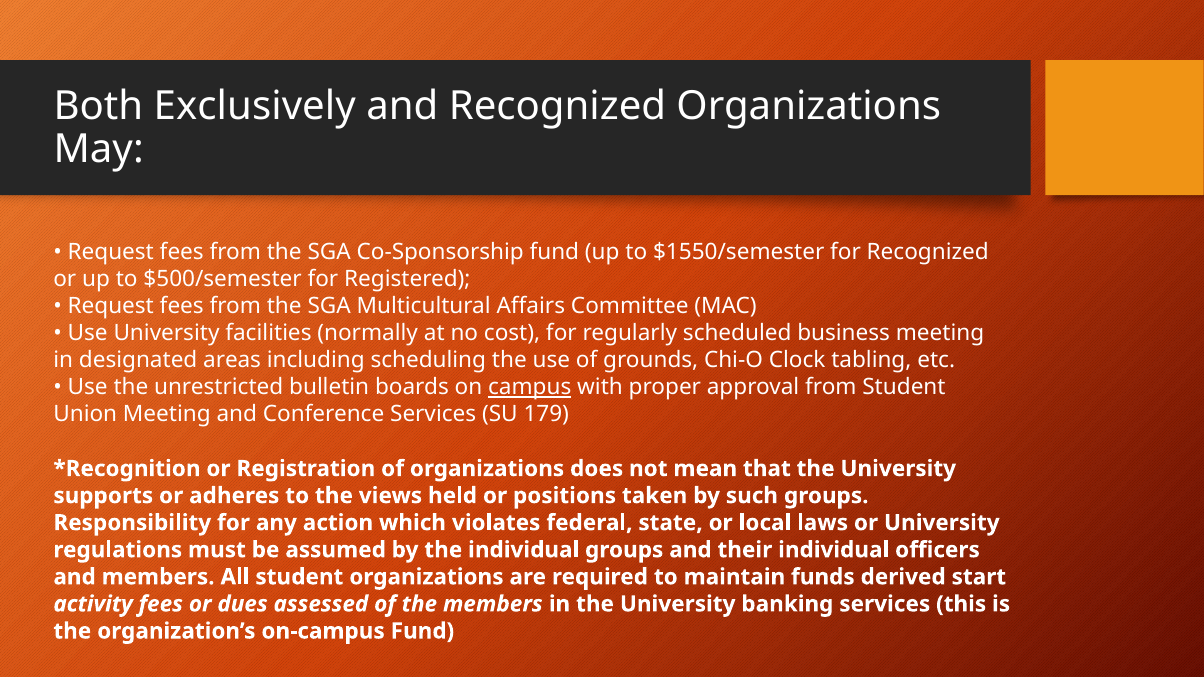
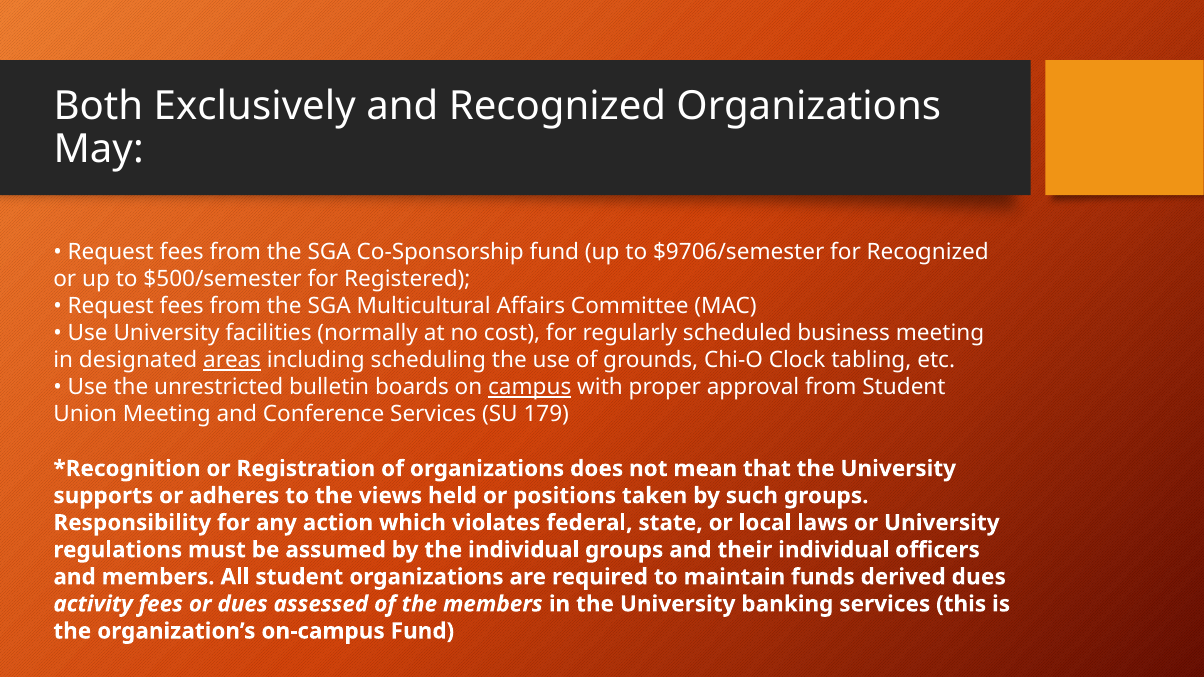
$1550/semester: $1550/semester -> $9706/semester
areas underline: none -> present
derived start: start -> dues
